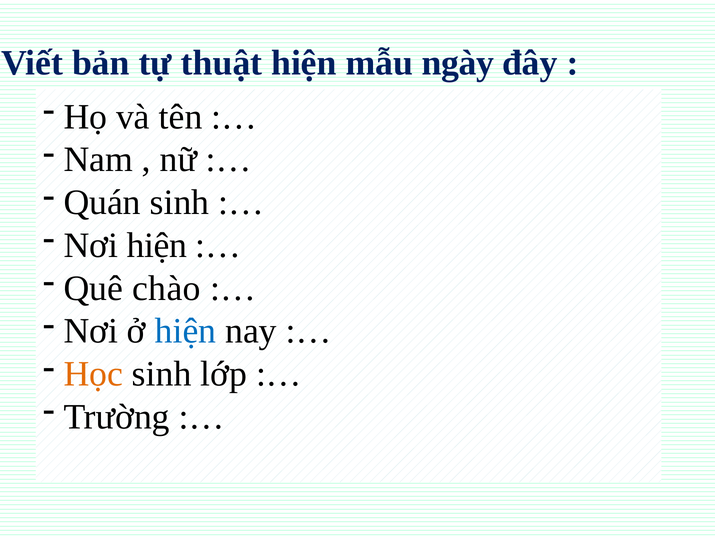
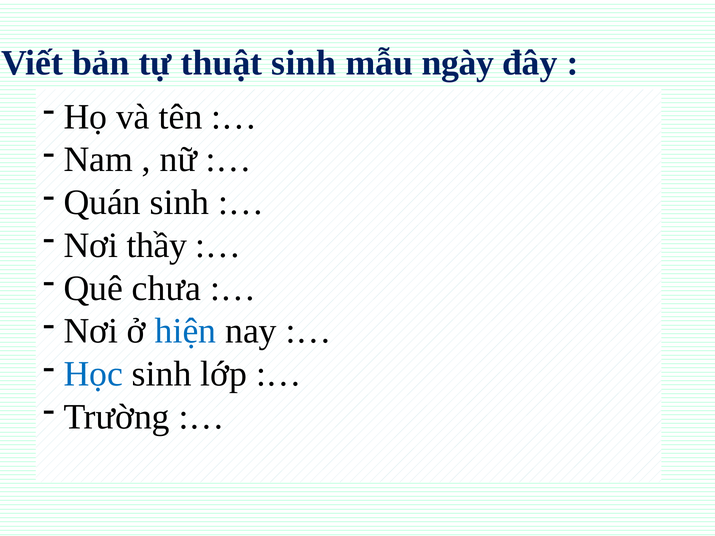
thuật hiện: hiện -> sinh
Nơi hiện: hiện -> thầy
chào: chào -> chưa
Học colour: orange -> blue
